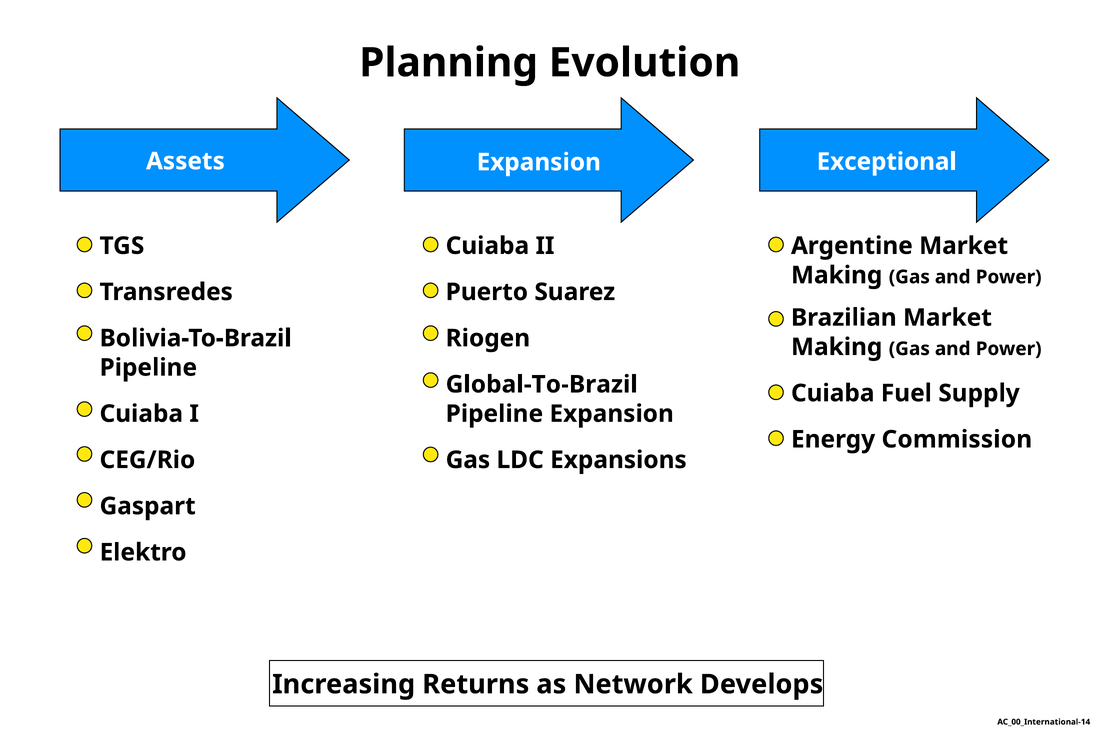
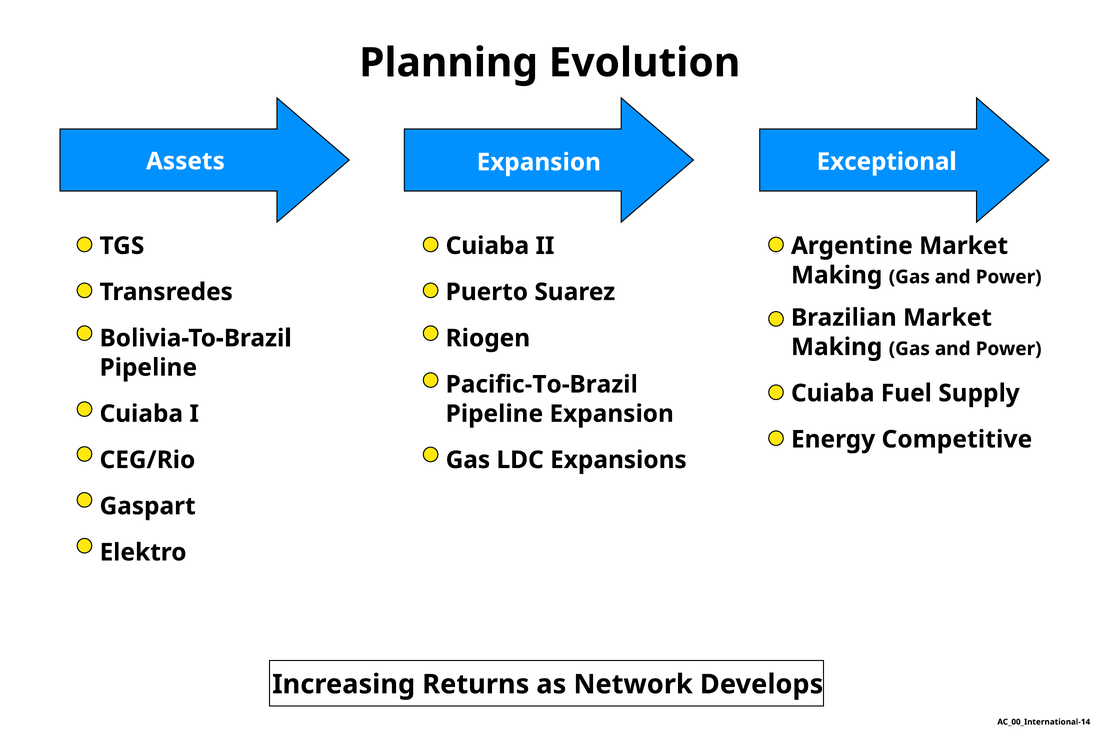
Global-To-Brazil: Global-To-Brazil -> Pacific-To-Brazil
Commission: Commission -> Competitive
